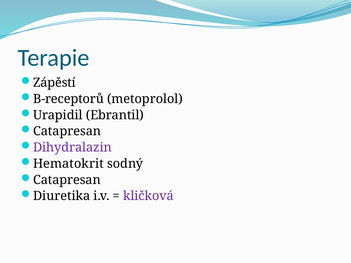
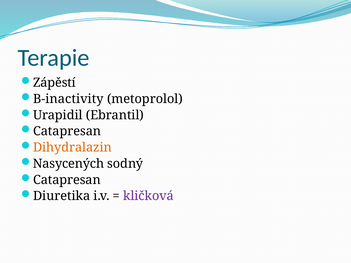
B-receptorů: B-receptorů -> B-inactivity
Dihydralazin colour: purple -> orange
Hematokrit: Hematokrit -> Nasycených
